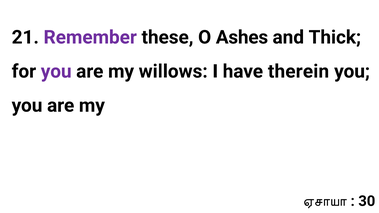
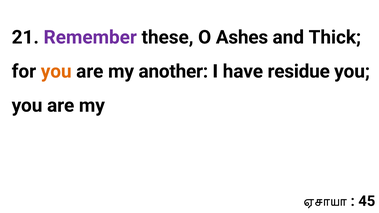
you at (56, 71) colour: purple -> orange
willows: willows -> another
therein: therein -> residue
30: 30 -> 45
